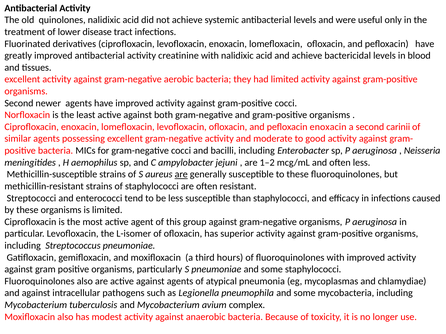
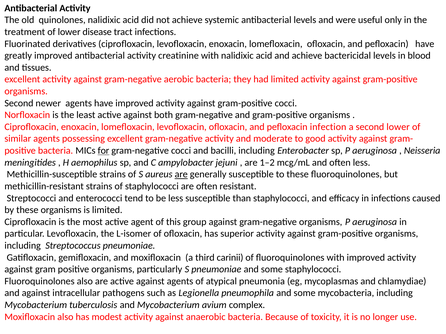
pefloxacin enoxacin: enoxacin -> infection
second carinii: carinii -> lower
for underline: none -> present
hours: hours -> carinii
